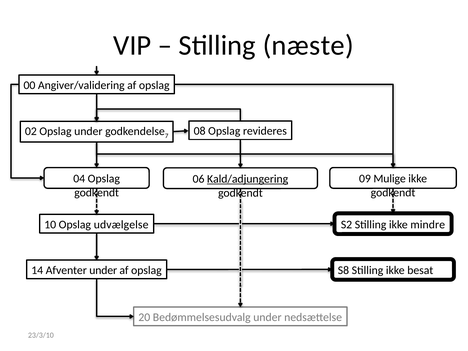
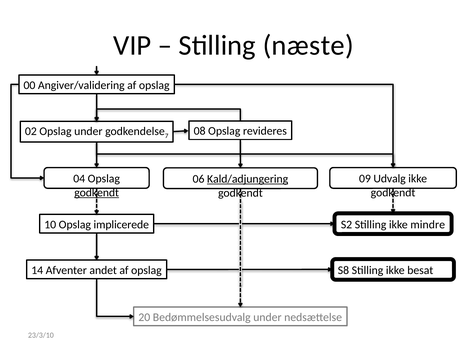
Mulige: Mulige -> Udvalg
godkendt at (97, 193) underline: none -> present
udvælgelse: udvælgelse -> implicerede
Afventer under: under -> andet
